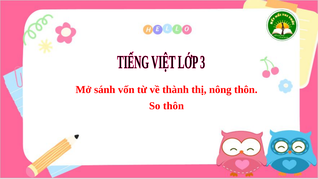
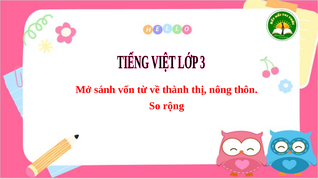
So thôn: thôn -> rộng
